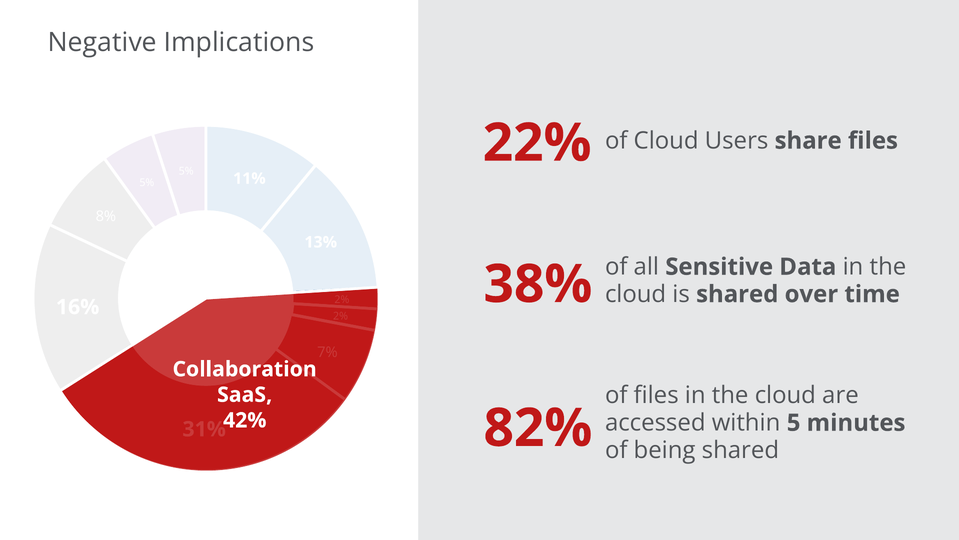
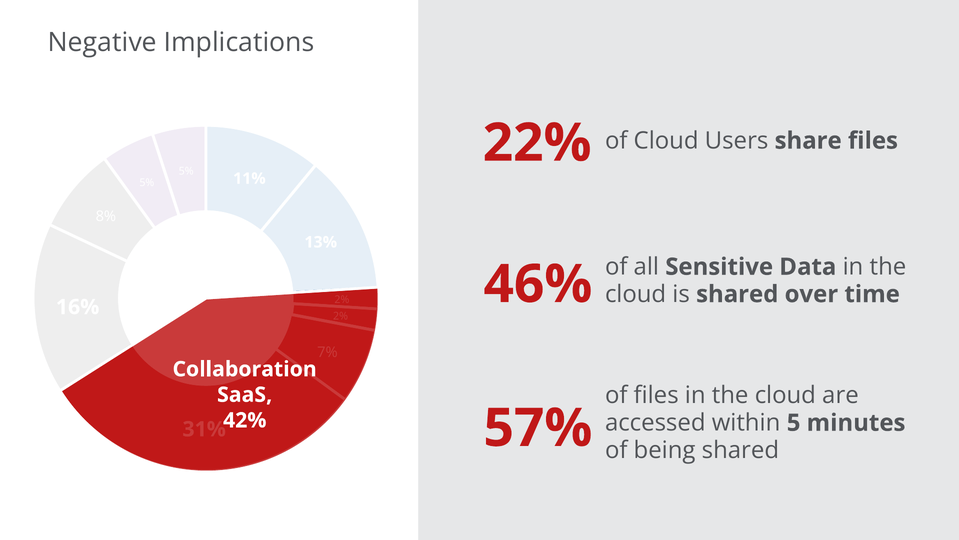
38%: 38% -> 46%
82%: 82% -> 57%
